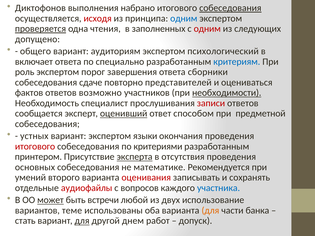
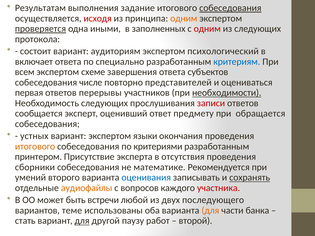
Диктофонов: Диктофонов -> Результатам
набрано: набрано -> задание
одним at (184, 18) colour: blue -> orange
чтения: чтения -> иными
допущено: допущено -> протокола
общего: общего -> состоит
роль: роль -> всем
порог: порог -> схеме
сборники: сборники -> субъектов
сдаче: сдаче -> числе
фактов: фактов -> первая
возможно: возможно -> перерывы
Необходимость специалист: специалист -> следующих
оценивший underline: present -> none
способом: способом -> предмету
предметной: предметной -> обращается
итогового at (35, 147) colour: red -> orange
эксперта underline: present -> none
основных: основных -> сборники
оценивания colour: red -> blue
сохранять underline: none -> present
аудиофайлы colour: red -> orange
участника colour: blue -> red
может underline: present -> none
использование: использование -> последующего
днем: днем -> паузу
допуск: допуск -> второй
